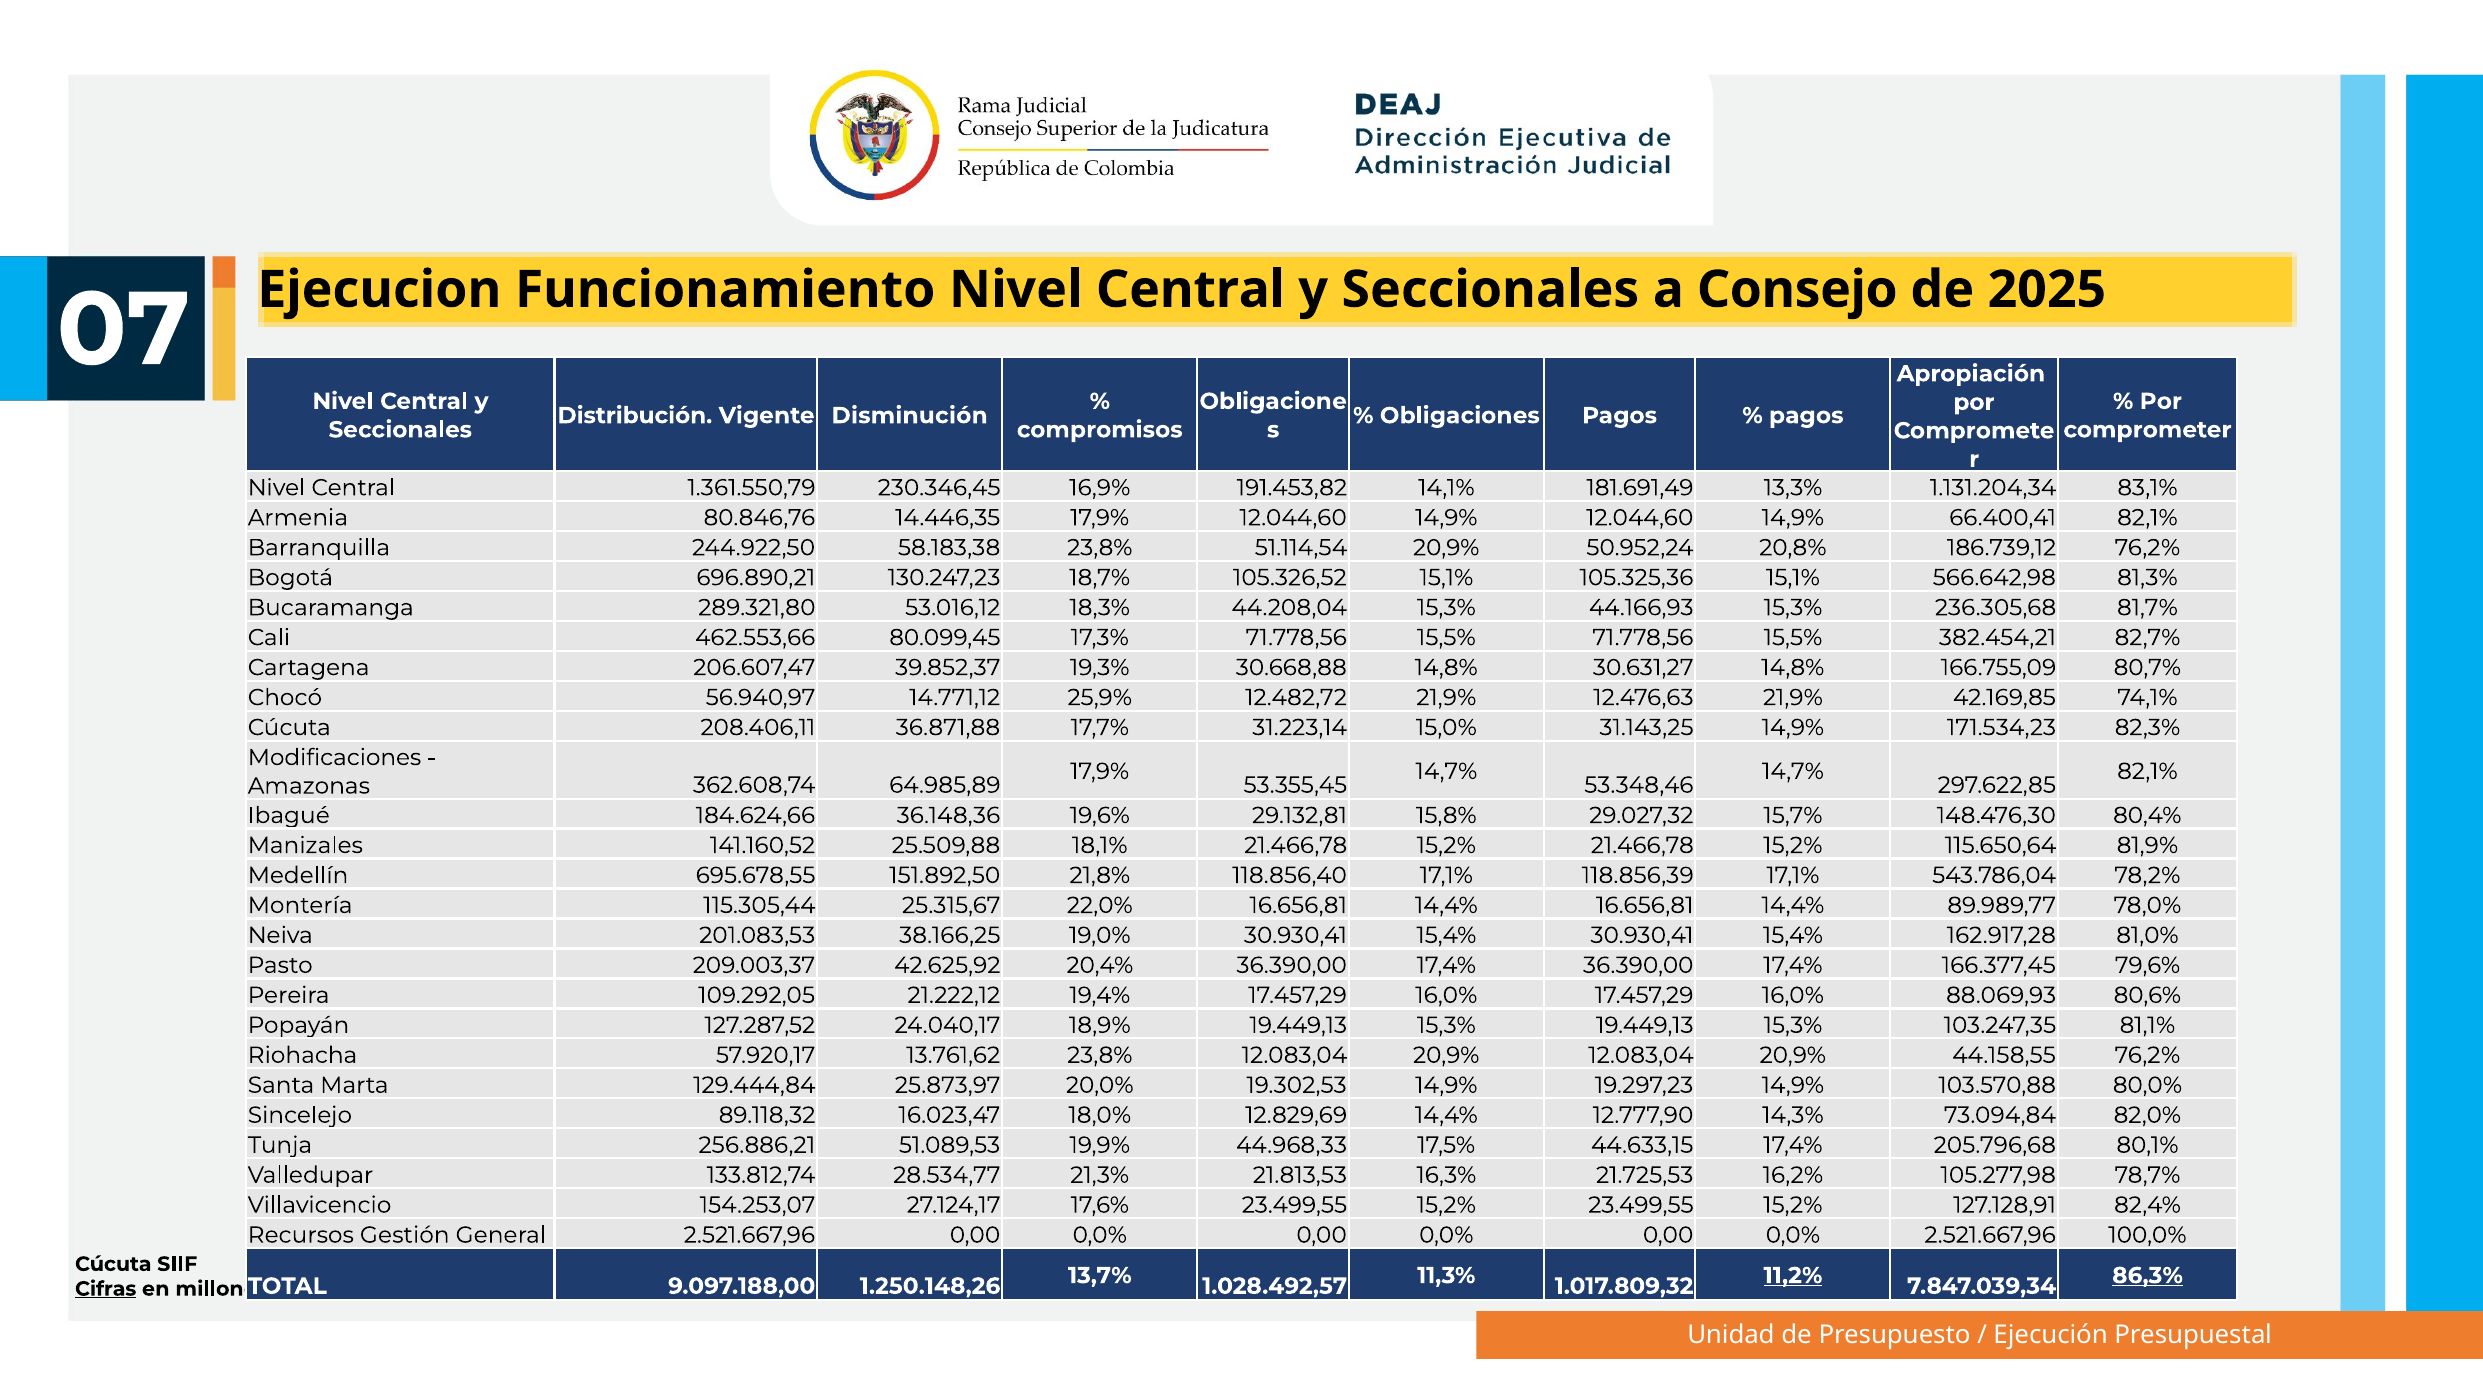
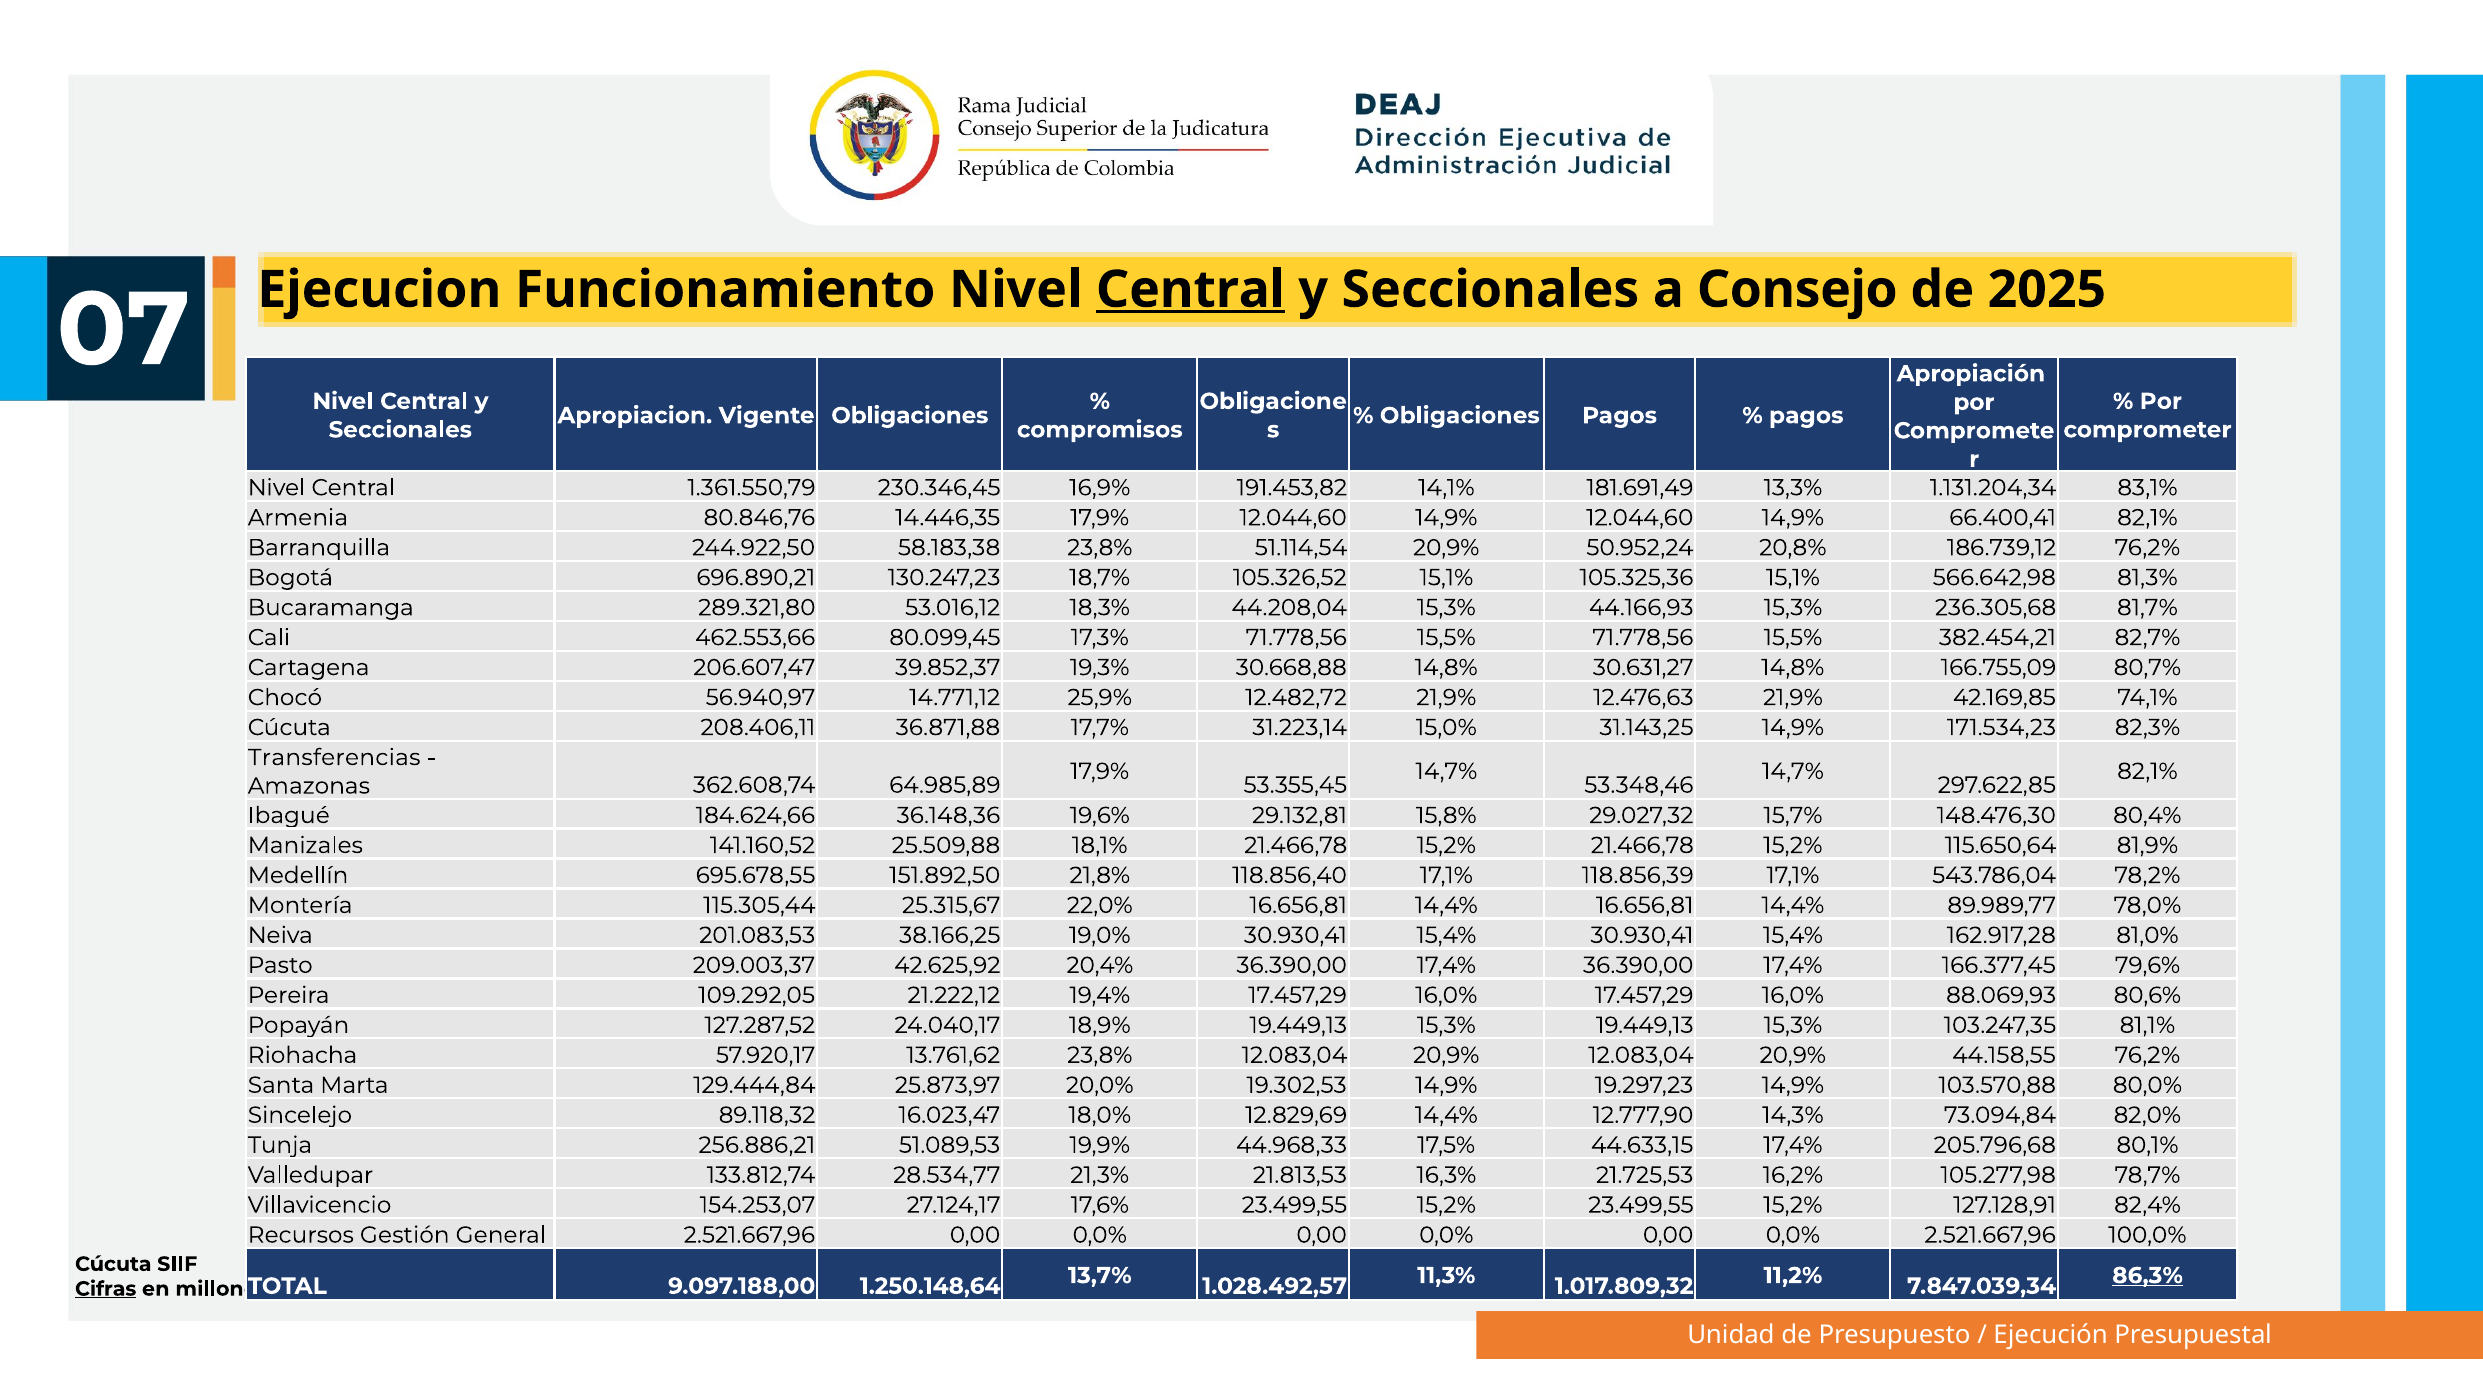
Central at (1191, 290) underline: none -> present
Distribución: Distribución -> Apropiacion
Vigente Disminución: Disminución -> Obligaciones
Modificaciones: Modificaciones -> Transferencias
1.250.148,26: 1.250.148,26 -> 1.250.148,64
11,2% underline: present -> none
